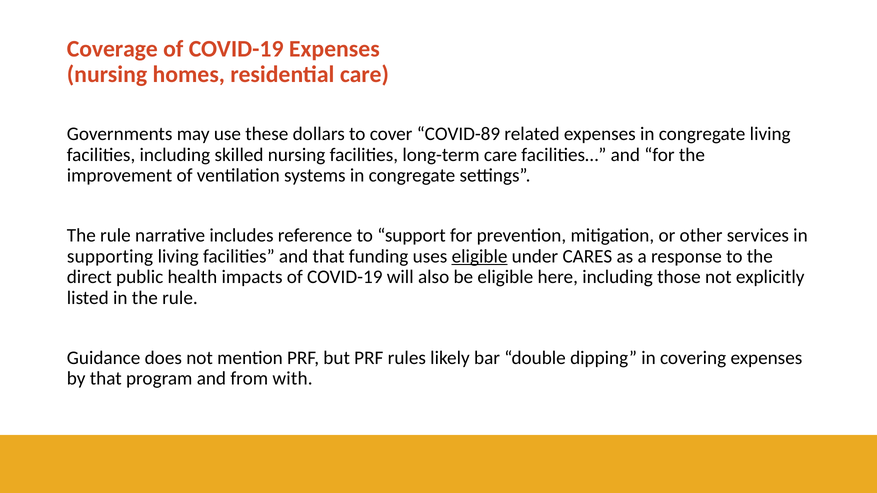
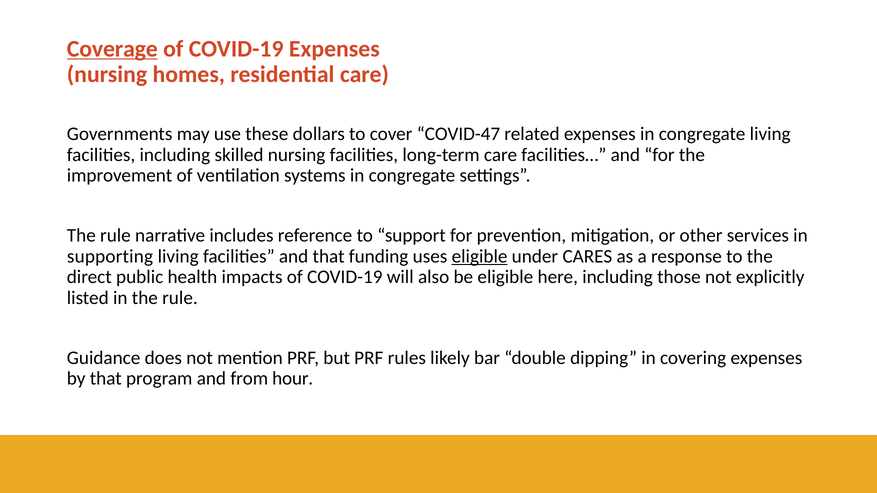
Coverage underline: none -> present
COVID-89: COVID-89 -> COVID-47
with: with -> hour
